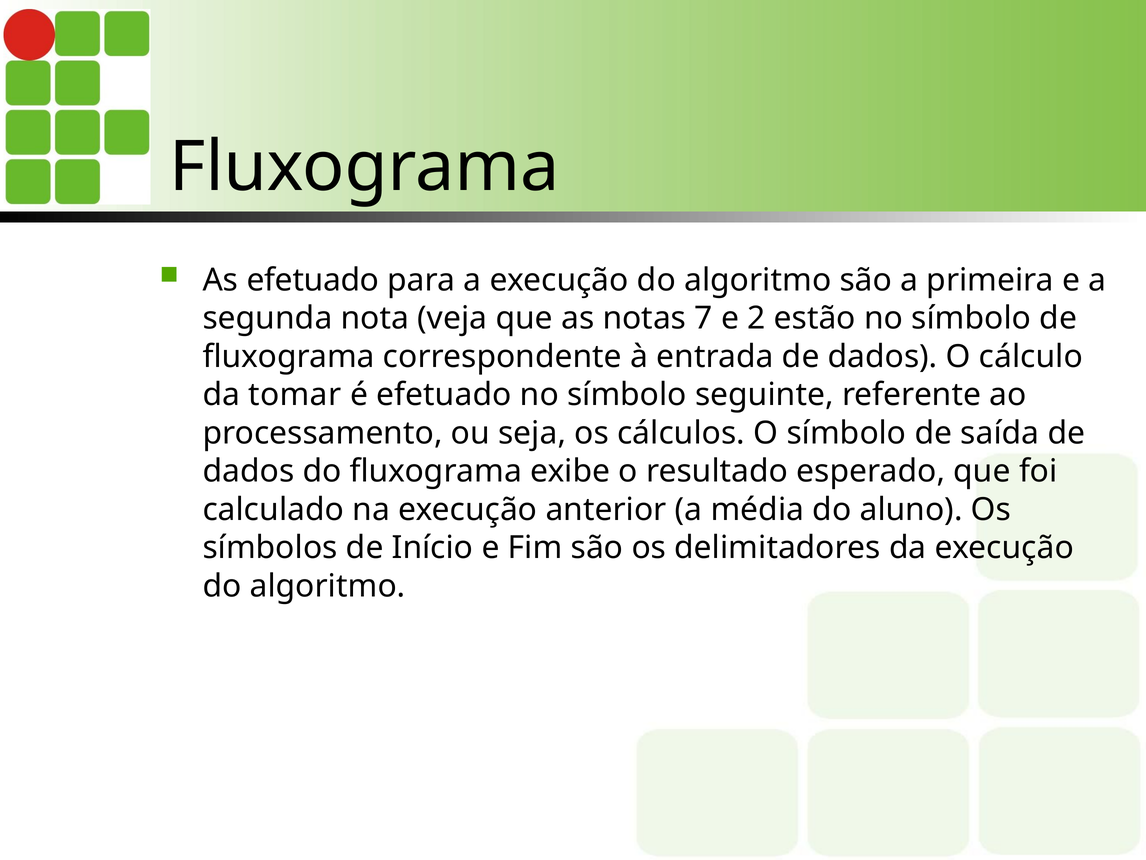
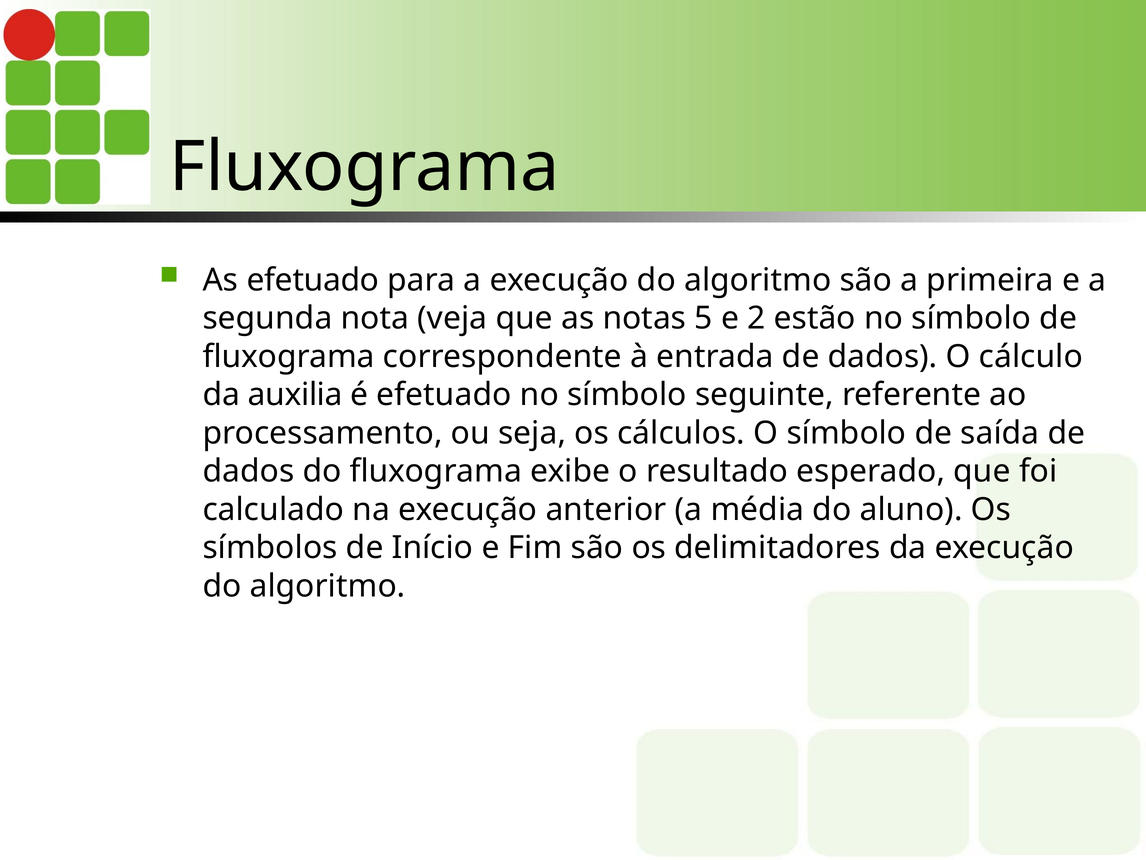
7: 7 -> 5
tomar: tomar -> auxilia
